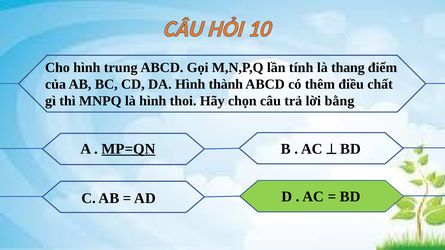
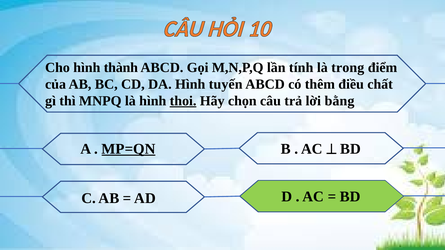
trung: trung -> thành
thang: thang -> trong
thành: thành -> tuyến
thoi underline: none -> present
